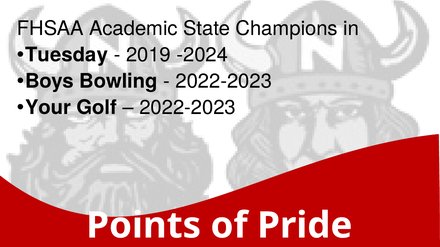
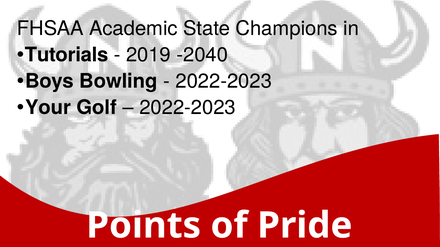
Tuesday: Tuesday -> Tutorials
-2024: -2024 -> -2040
